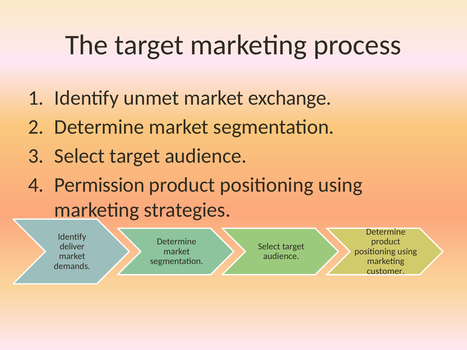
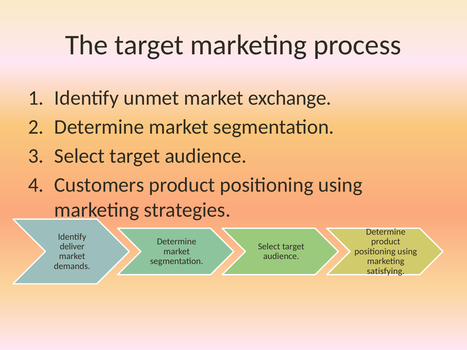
Permission: Permission -> Customers
customer: customer -> satisfying
